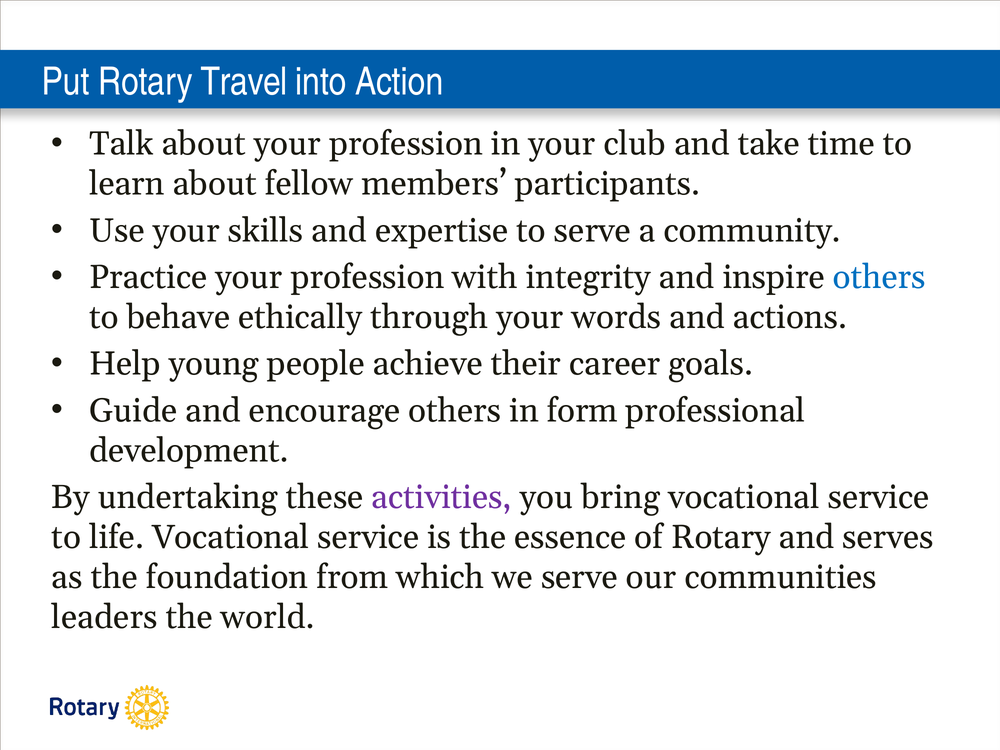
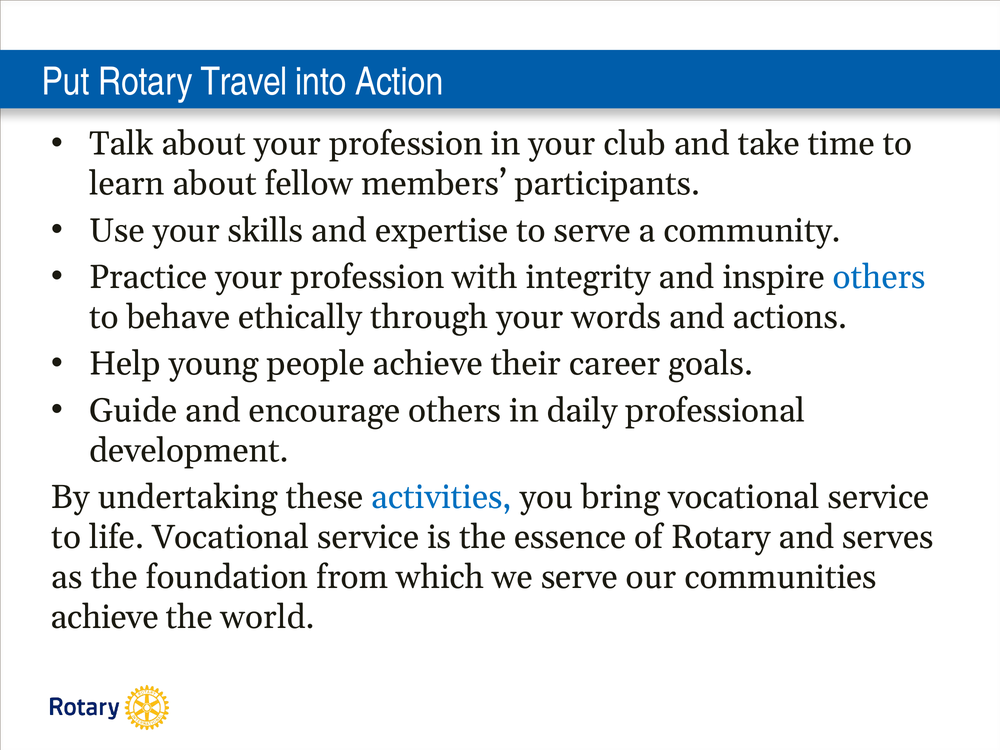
form: form -> daily
activities colour: purple -> blue
leaders at (105, 617): leaders -> achieve
